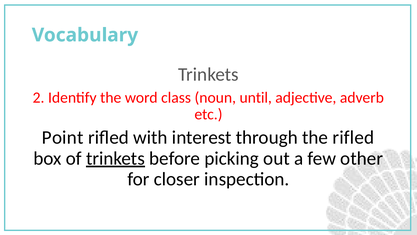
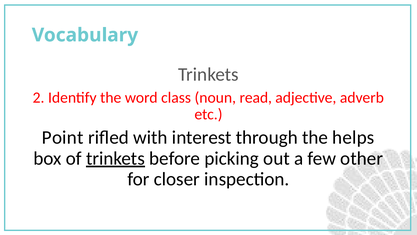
until: until -> read
the rifled: rifled -> helps
